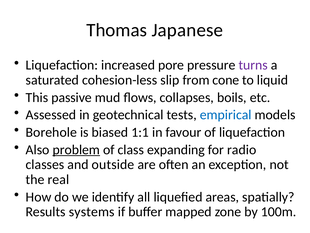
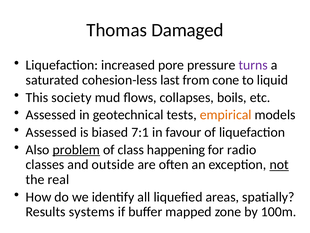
Japanese: Japanese -> Damaged
slip: slip -> last
passive: passive -> society
empirical colour: blue -> orange
Borehole at (51, 132): Borehole -> Assessed
1:1: 1:1 -> 7:1
expanding: expanding -> happening
not underline: none -> present
